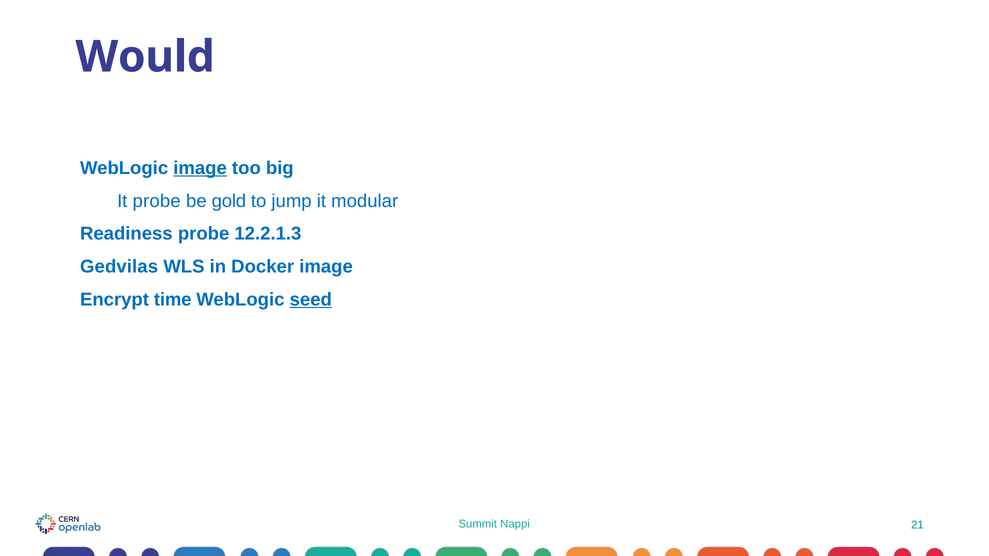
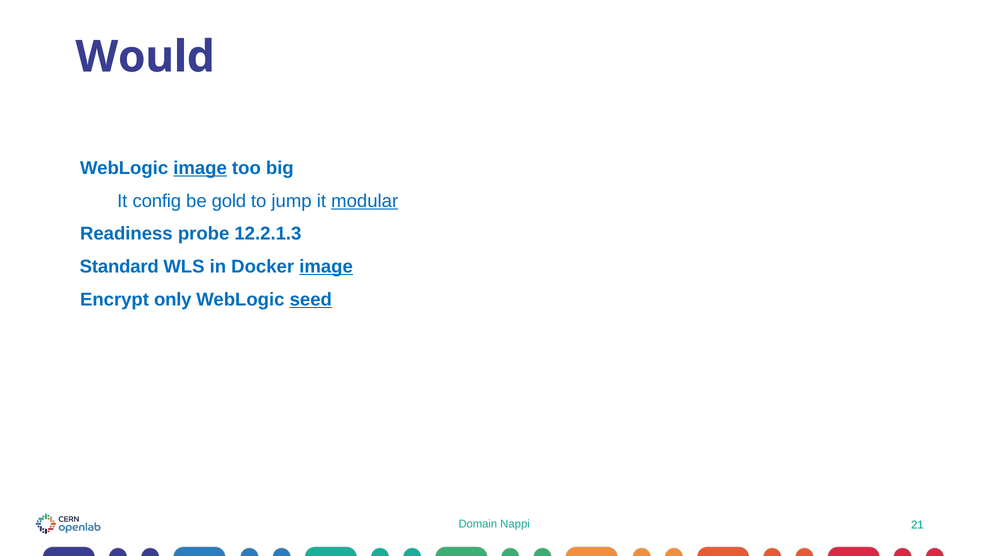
It probe: probe -> config
modular underline: none -> present
Gedvilas: Gedvilas -> Standard
image at (326, 267) underline: none -> present
time: time -> only
Summit: Summit -> Domain
